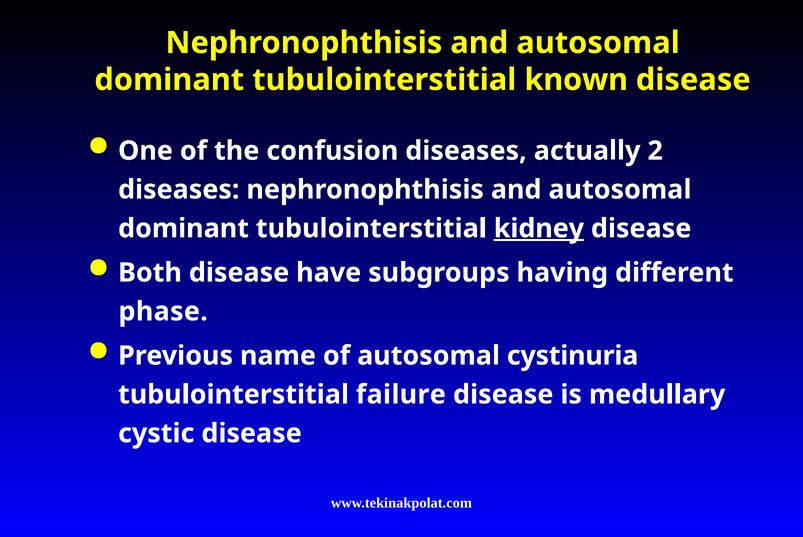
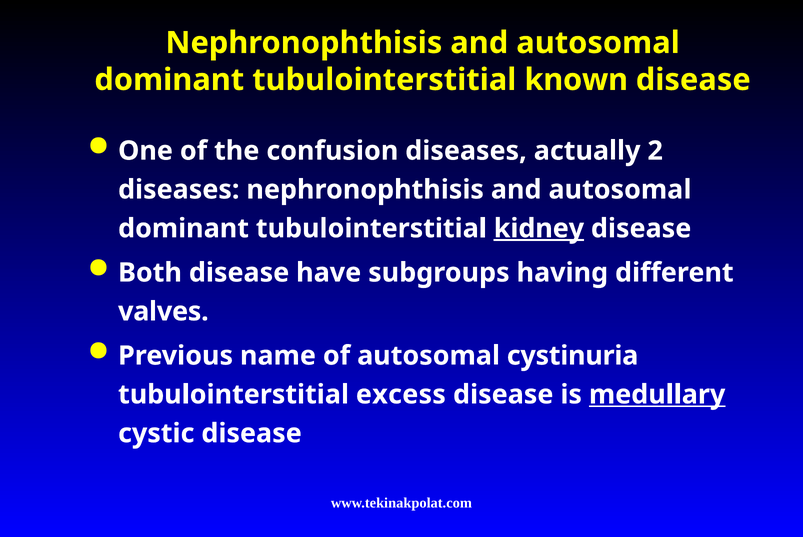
phase: phase -> valves
failure: failure -> excess
medullary underline: none -> present
